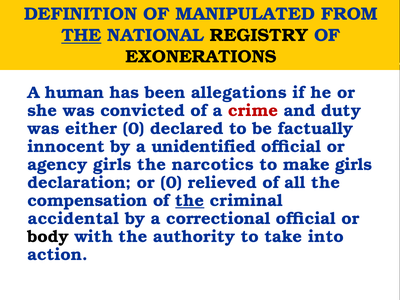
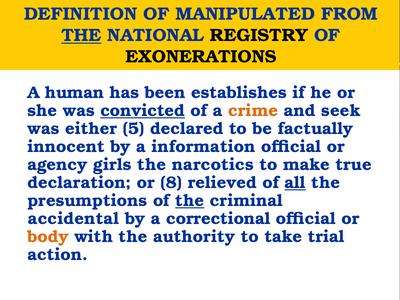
allegations: allegations -> establishes
convicted underline: none -> present
crime colour: red -> orange
duty: duty -> seek
either 0: 0 -> 5
unidentified: unidentified -> information
make girls: girls -> true
or 0: 0 -> 8
all underline: none -> present
compensation: compensation -> presumptions
body colour: black -> orange
into: into -> trial
